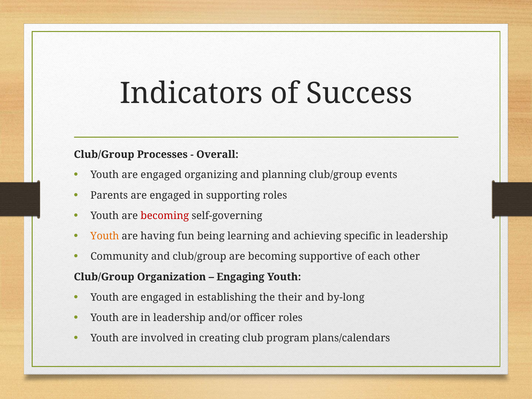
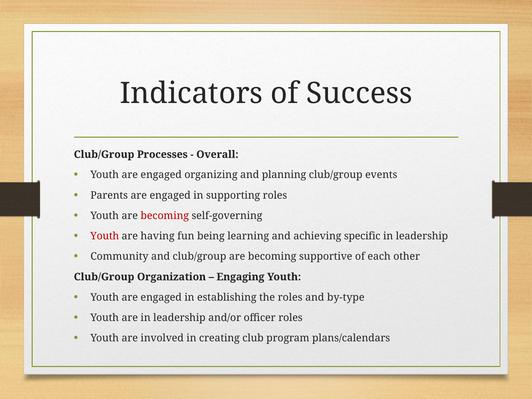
Youth at (105, 236) colour: orange -> red
the their: their -> roles
by-long: by-long -> by-type
